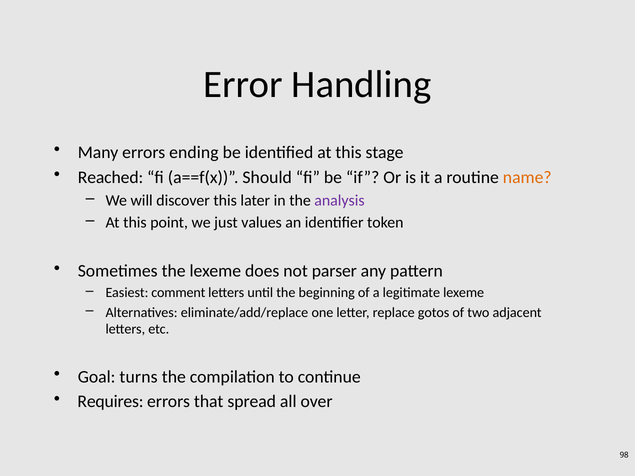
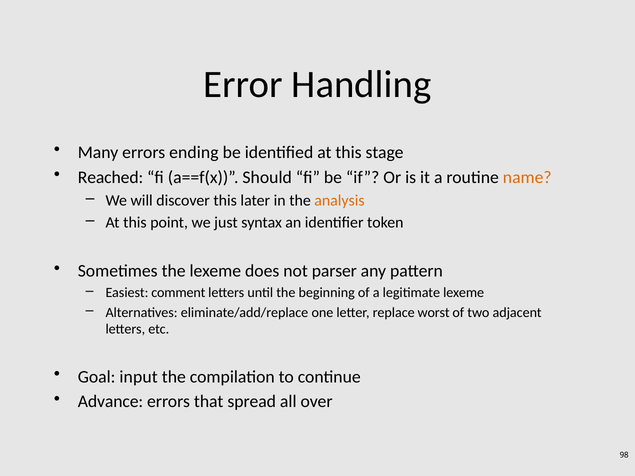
analysis colour: purple -> orange
values: values -> syntax
gotos: gotos -> worst
turns: turns -> input
Requires: Requires -> Advance
